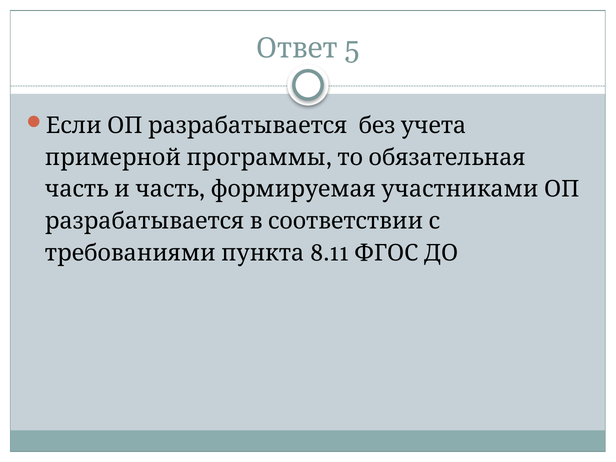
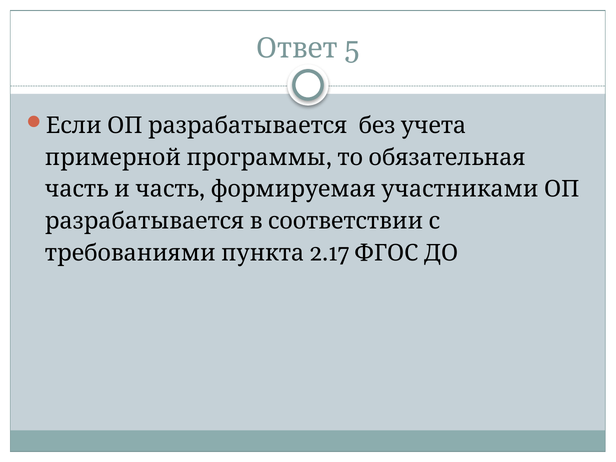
8.11: 8.11 -> 2.17
